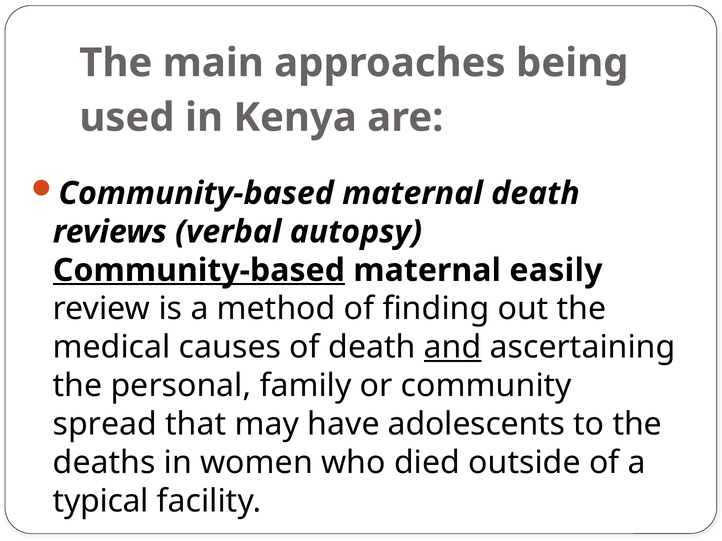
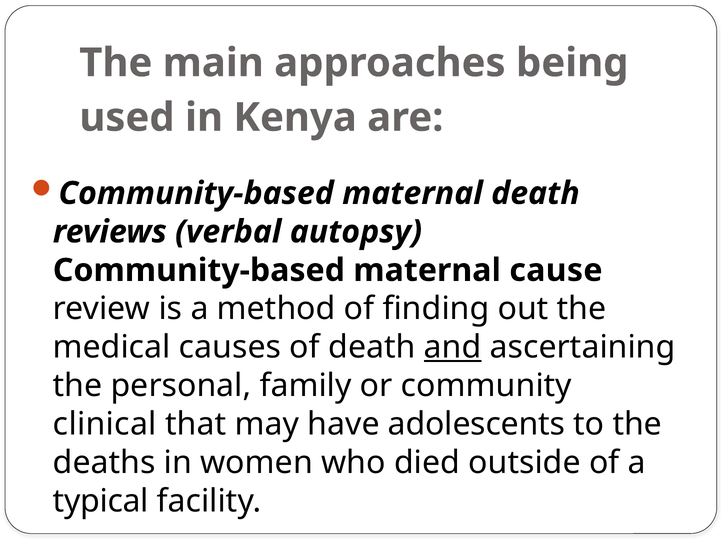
Community-based at (199, 271) underline: present -> none
easily: easily -> cause
spread: spread -> clinical
